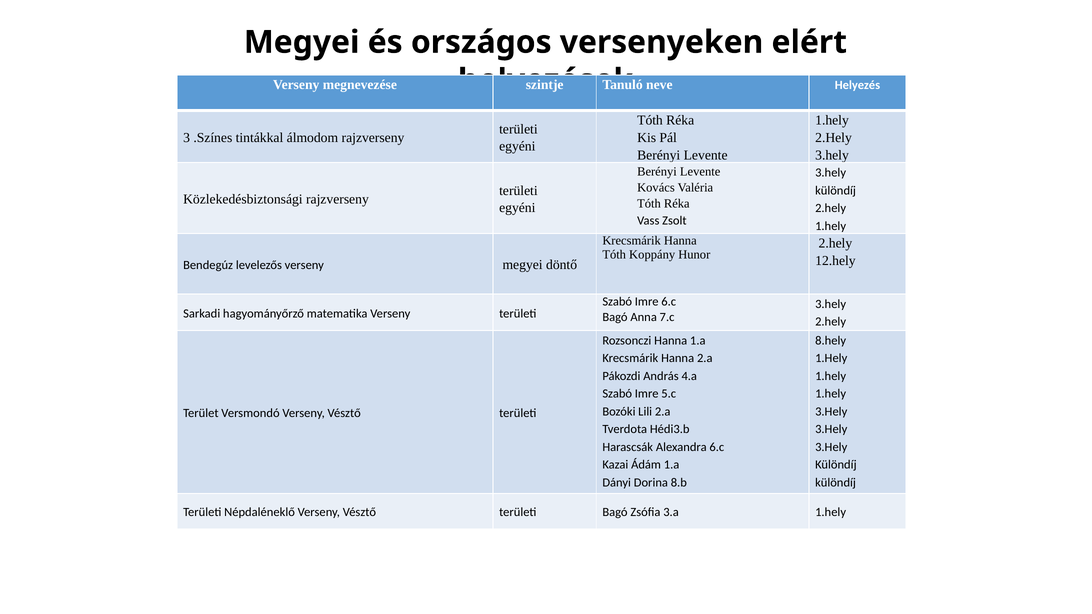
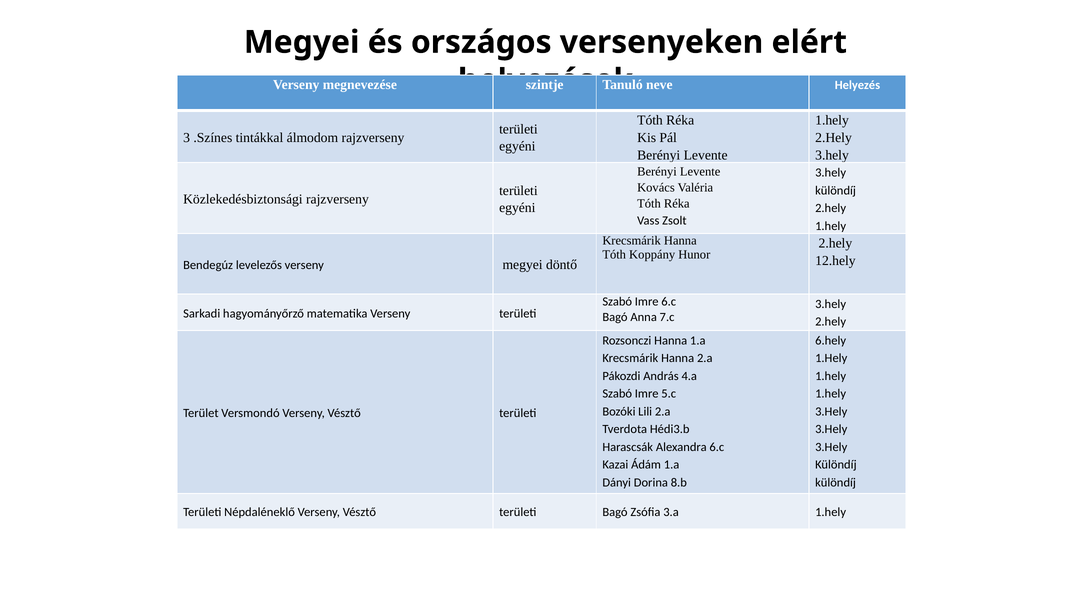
8.hely: 8.hely -> 6.hely
